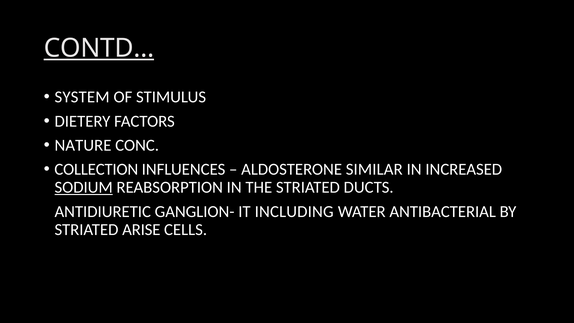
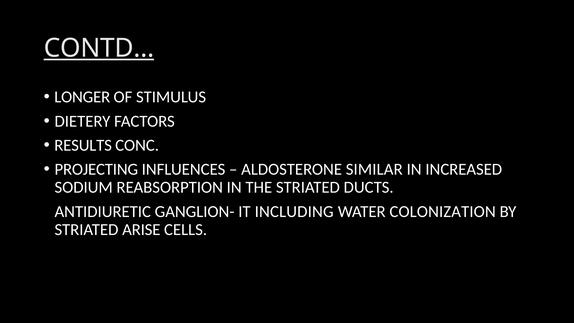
SYSTEM: SYSTEM -> LONGER
NATURE: NATURE -> RESULTS
COLLECTION: COLLECTION -> PROJECTING
SODIUM underline: present -> none
ANTIBACTERIAL: ANTIBACTERIAL -> COLONIZATION
